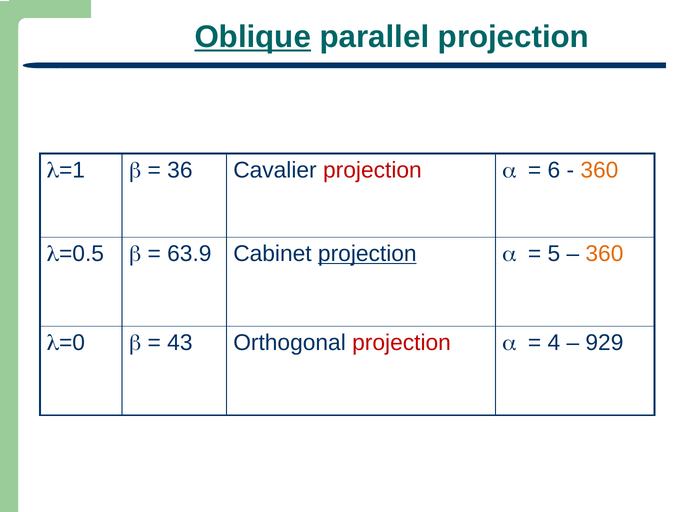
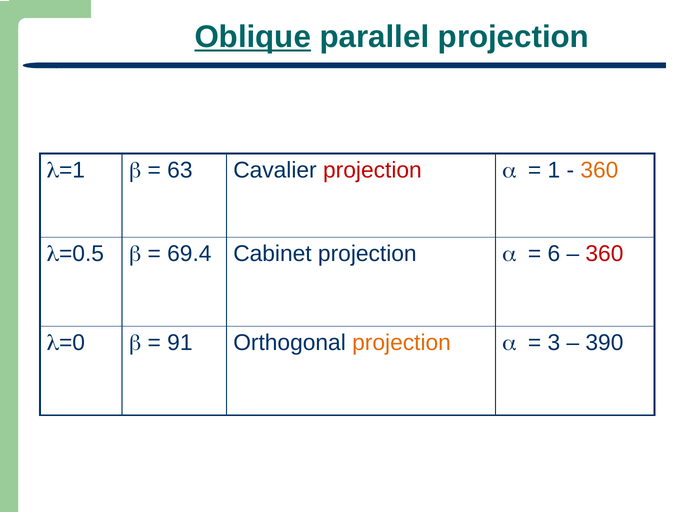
36: 36 -> 63
6: 6 -> 1
63.9: 63.9 -> 69.4
projection at (367, 254) underline: present -> none
5: 5 -> 6
360 at (604, 254) colour: orange -> red
43: 43 -> 91
projection at (402, 343) colour: red -> orange
4: 4 -> 3
929: 929 -> 390
